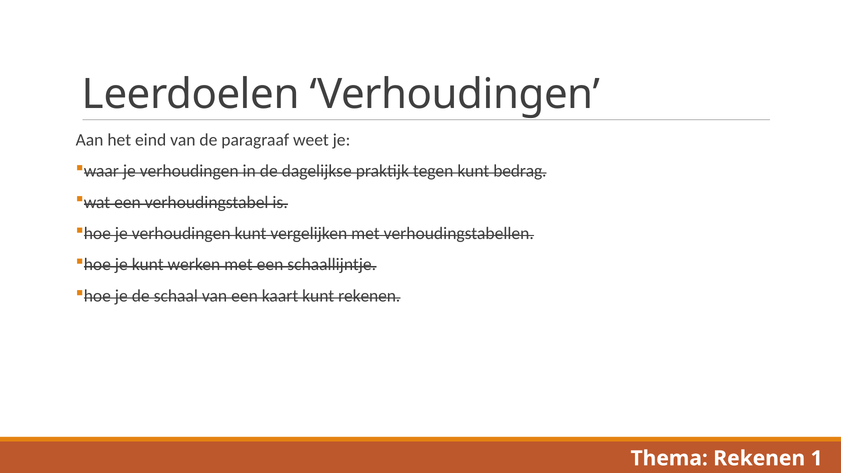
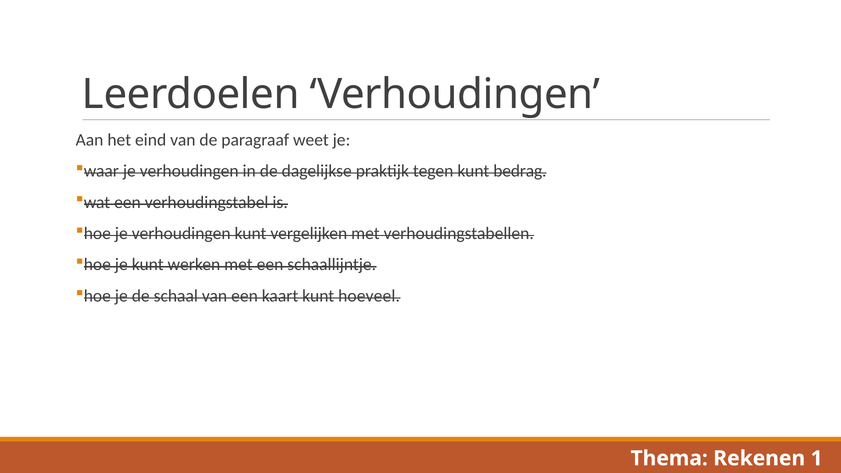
kunt rekenen: rekenen -> hoeveel
